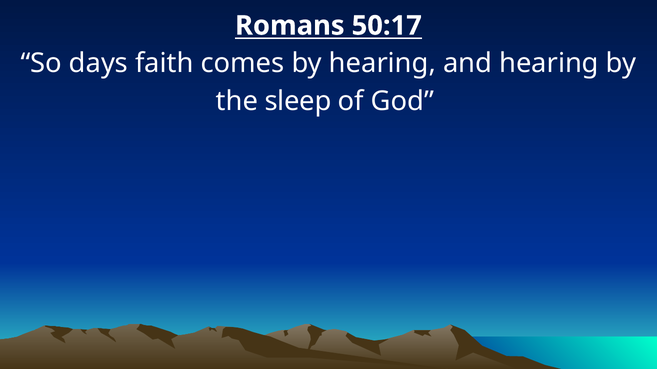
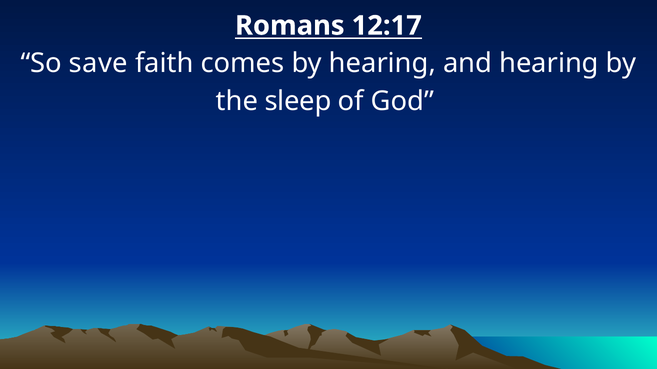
50:17: 50:17 -> 12:17
days: days -> save
